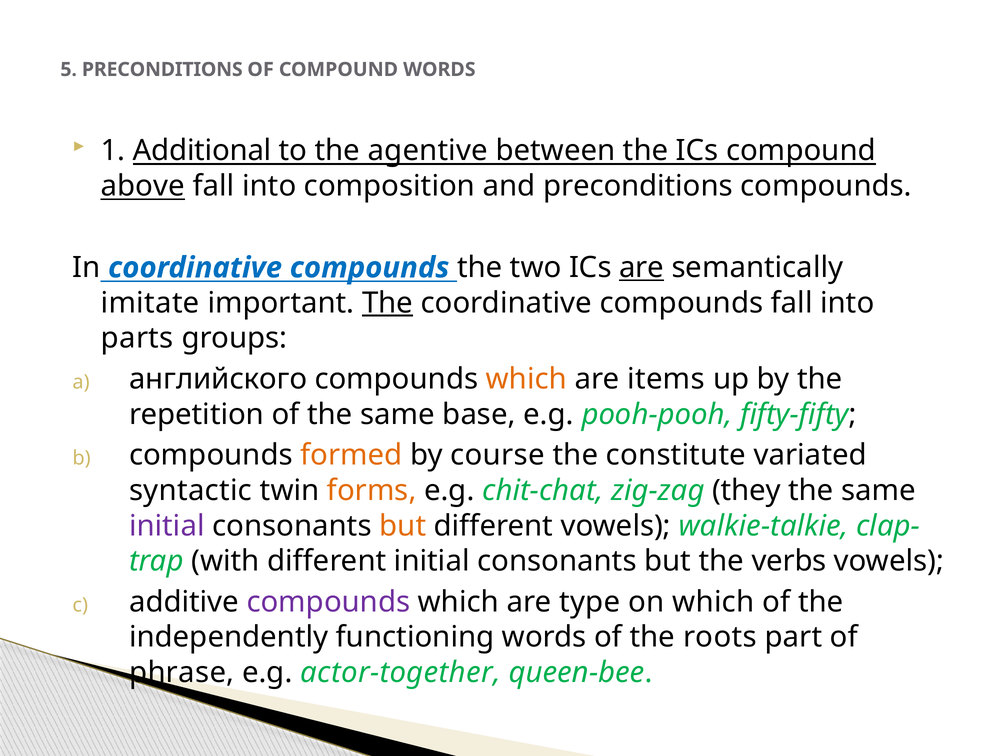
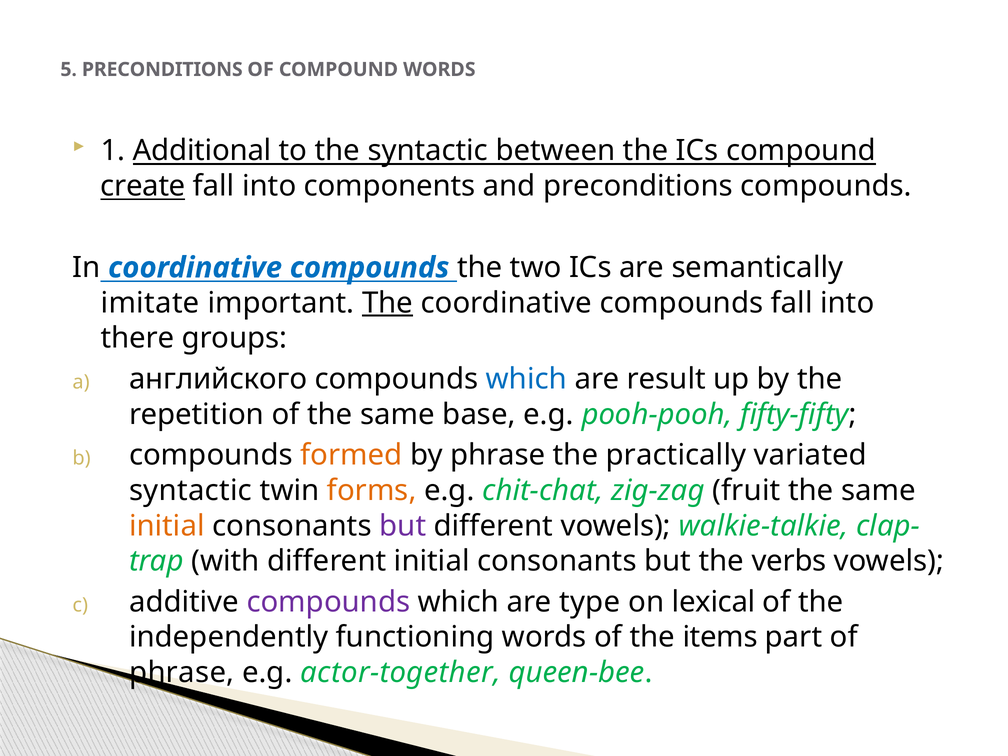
the agentive: agentive -> syntactic
above: above -> create
composition: composition -> components
are at (642, 268) underline: present -> none
parts: parts -> there
which at (526, 379) colour: orange -> blue
items: items -> result
by course: course -> phrase
constitute: constitute -> practically
they: they -> fruit
initial at (167, 526) colour: purple -> orange
but at (403, 526) colour: orange -> purple
on which: which -> lexical
roots: roots -> items
